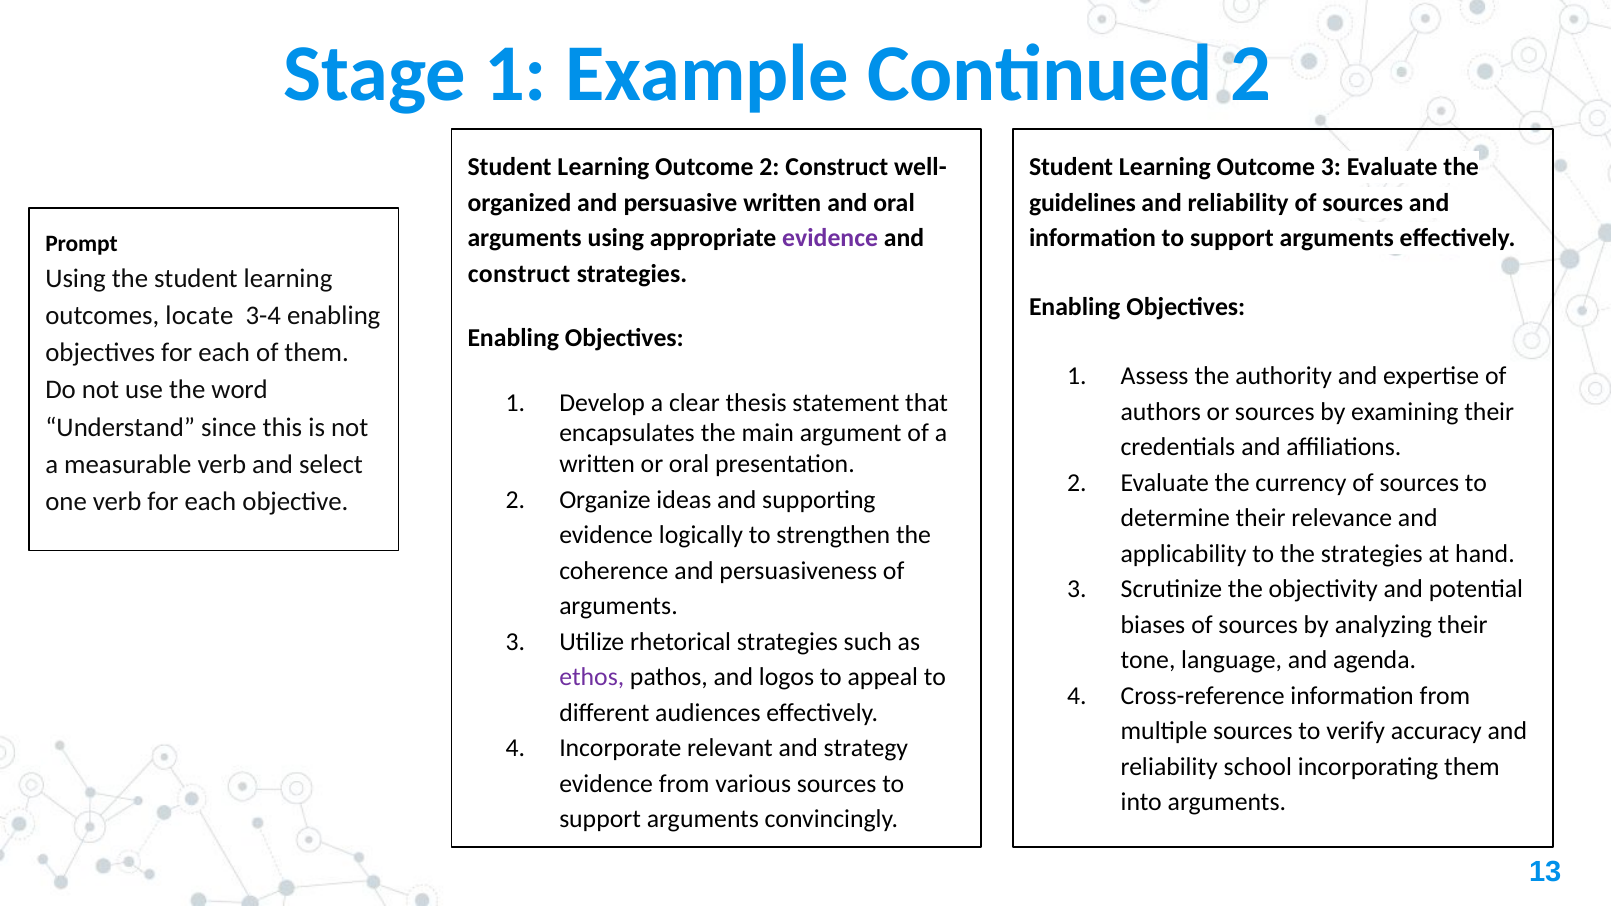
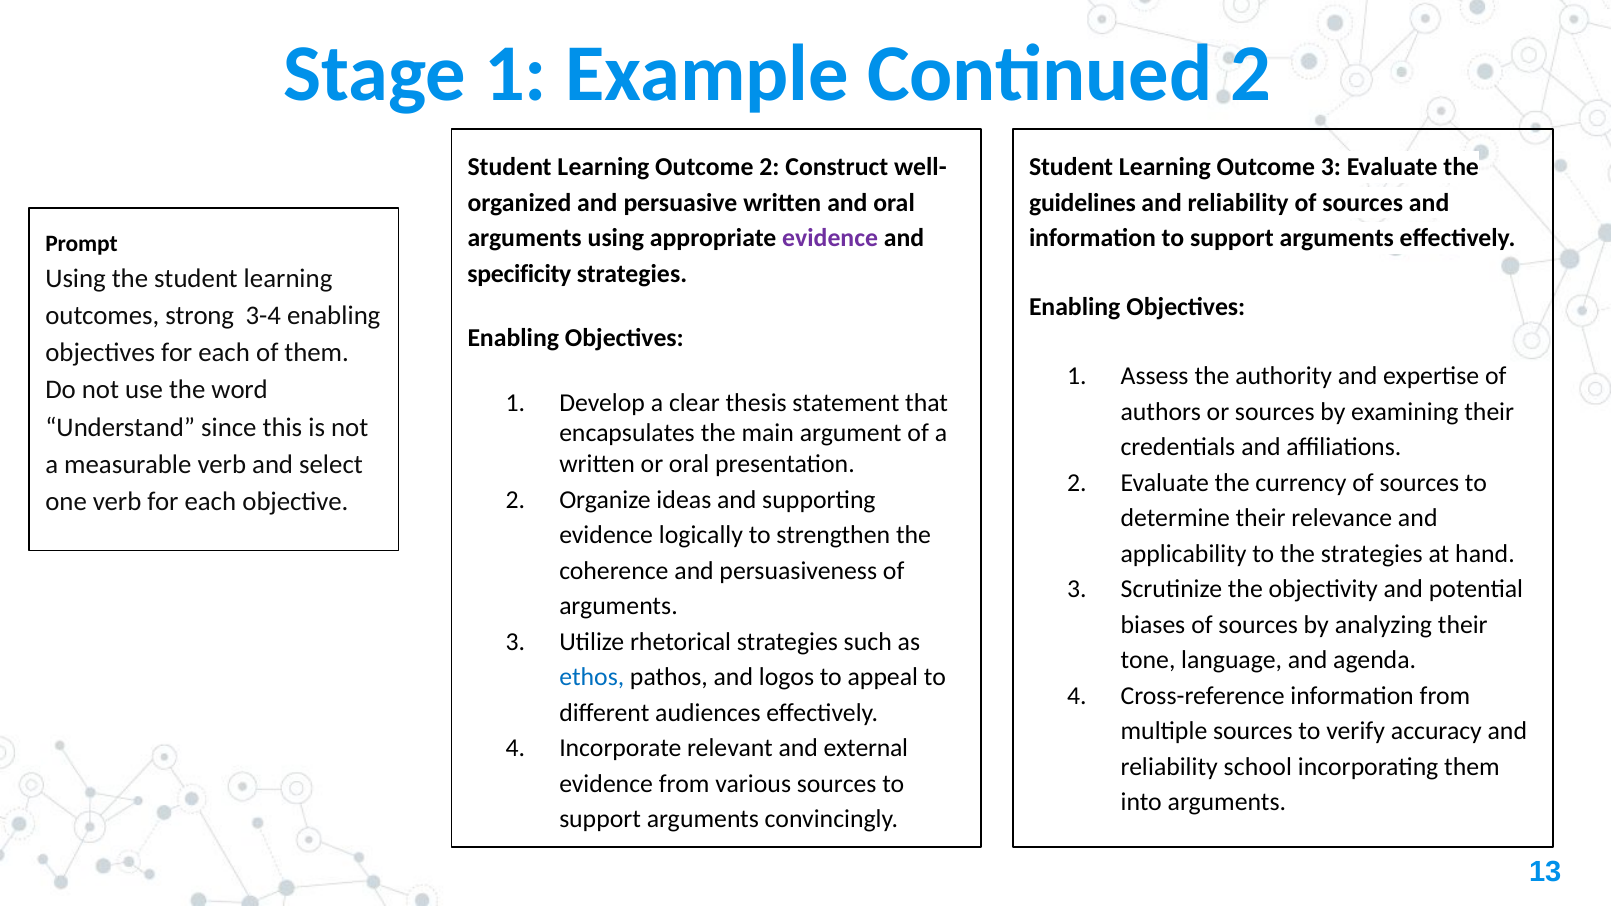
construct at (519, 274): construct -> specificity
locate: locate -> strong
ethos colour: purple -> blue
strategy: strategy -> external
